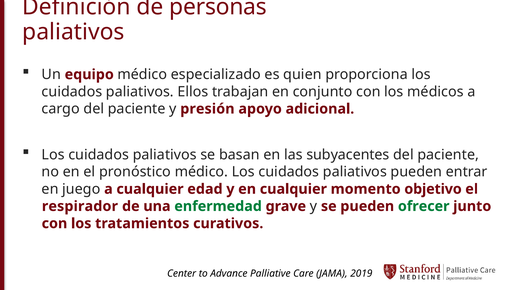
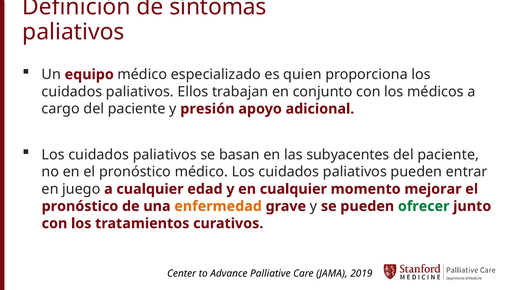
personas: personas -> síntomas
objetivo: objetivo -> mejorar
respirador at (80, 206): respirador -> pronóstico
enfermedad colour: green -> orange
